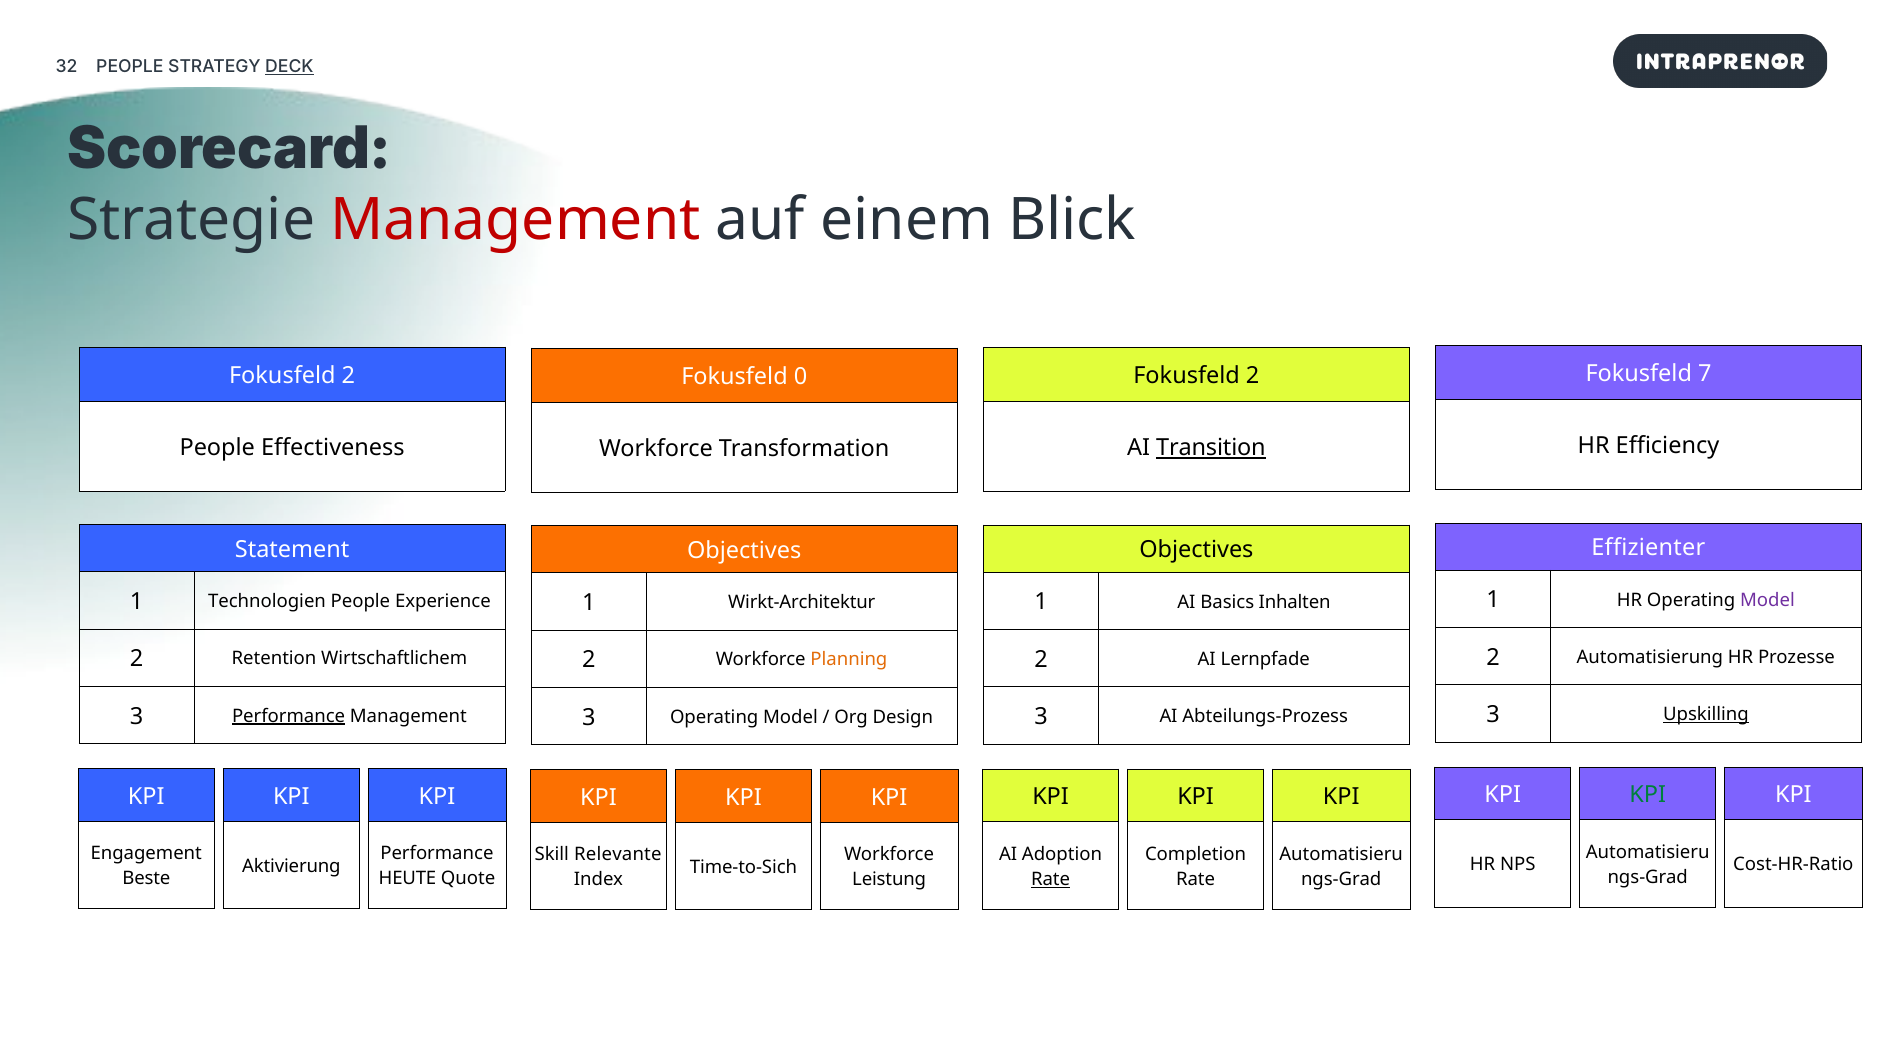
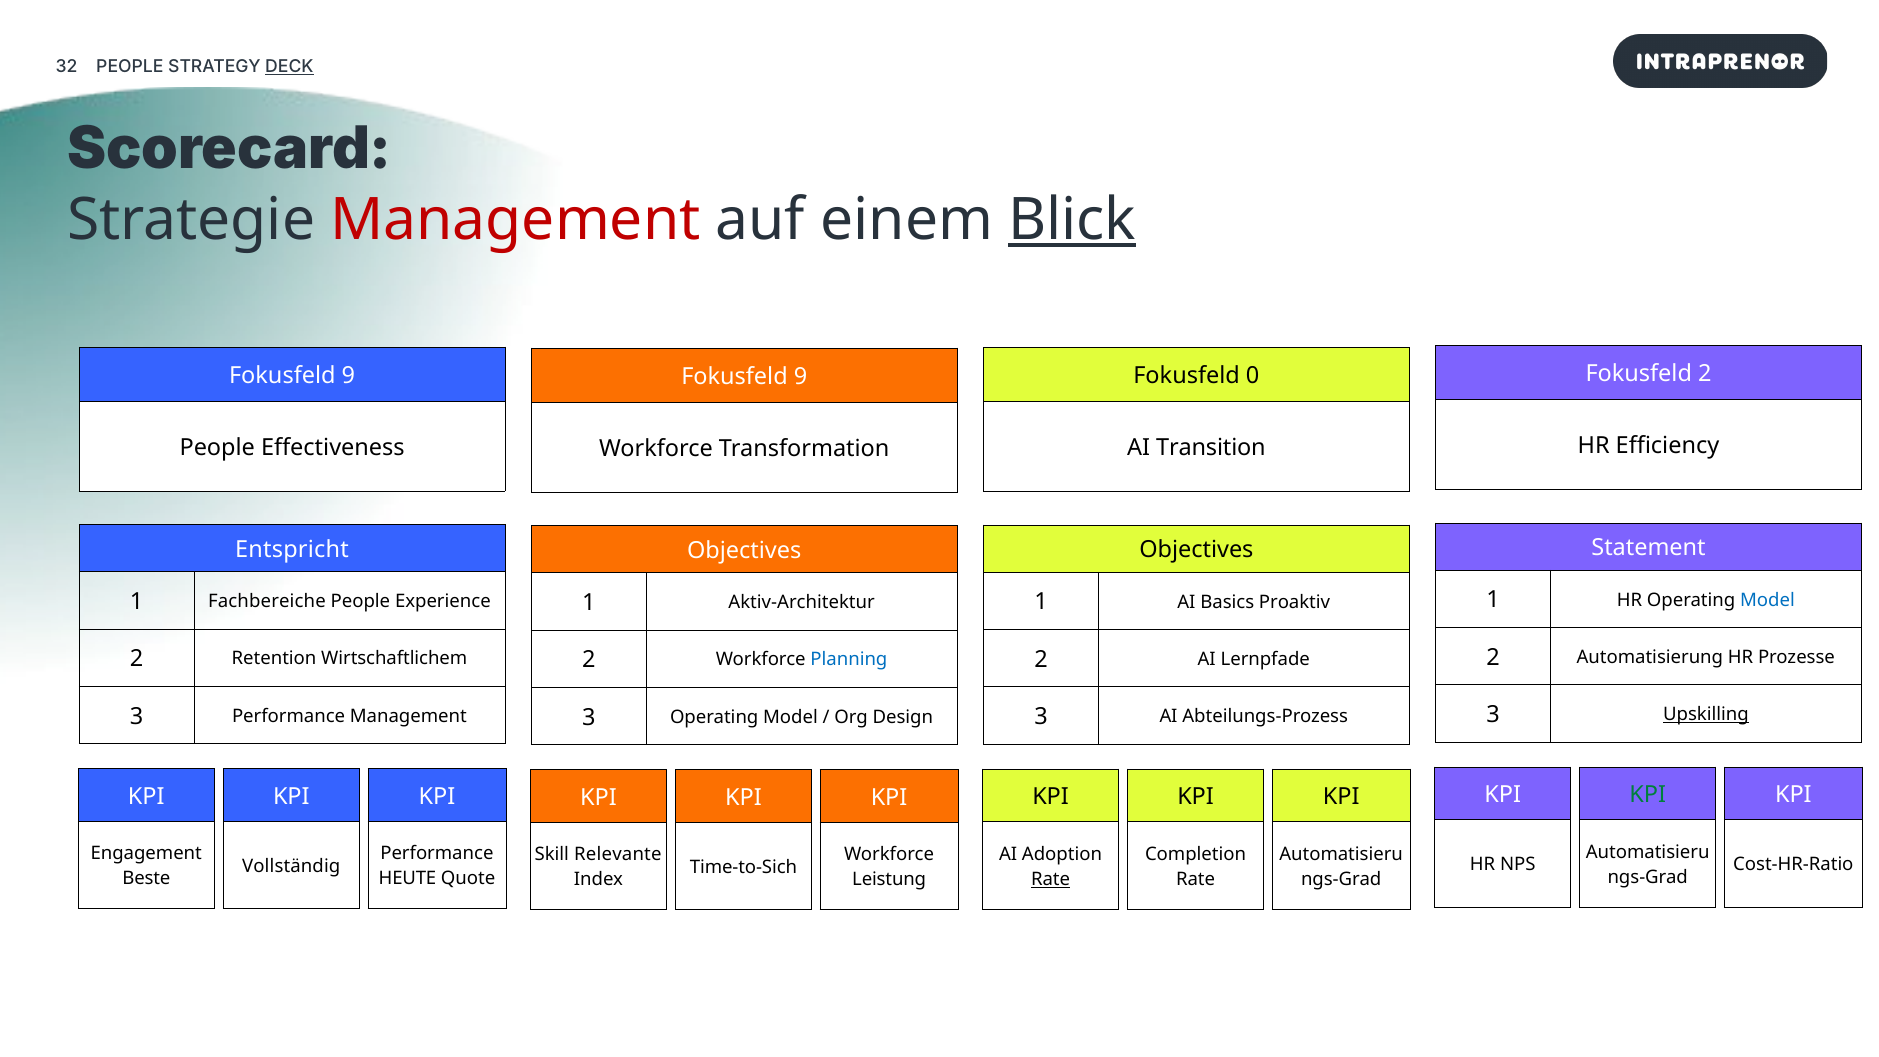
Blick underline: none -> present
Fokusfeld 7: 7 -> 2
2 at (348, 375): 2 -> 9
2 at (1253, 376): 2 -> 0
0 at (801, 376): 0 -> 9
Transition underline: present -> none
Effizienter: Effizienter -> Statement
Statement: Statement -> Entspricht
Model at (1767, 600) colour: purple -> blue
Technologien: Technologien -> Fachbereiche
Inhalten: Inhalten -> Proaktiv
Wirkt-Architektur: Wirkt-Architektur -> Aktiv-Architektur
Planning colour: orange -> blue
Performance at (289, 716) underline: present -> none
Aktivierung: Aktivierung -> Vollständig
